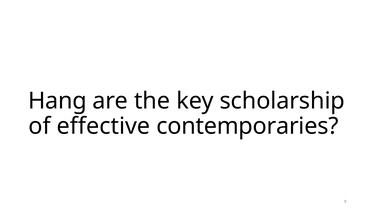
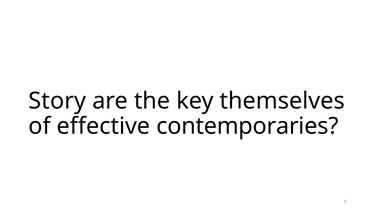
Hang: Hang -> Story
scholarship: scholarship -> themselves
